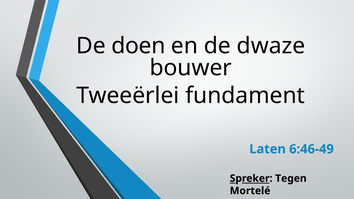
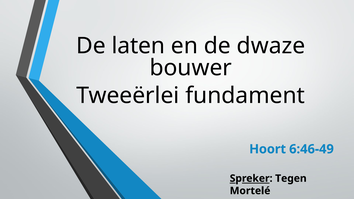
doen: doen -> laten
Laten: Laten -> Hoort
